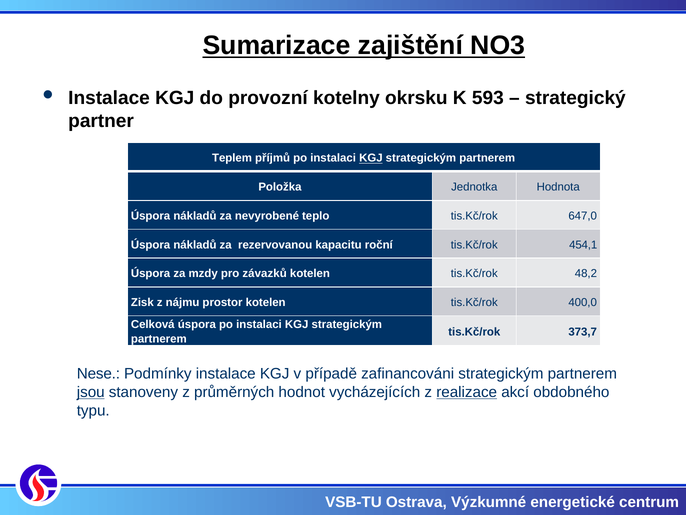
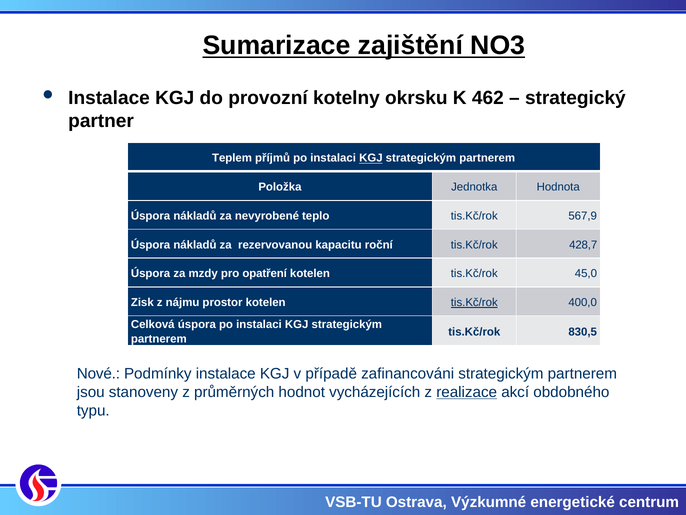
593: 593 -> 462
647,0: 647,0 -> 567,9
454,1: 454,1 -> 428,7
závazků: závazků -> opatření
48,2: 48,2 -> 45,0
tis.Kč/rok at (474, 302) underline: none -> present
373,7: 373,7 -> 830,5
Nese: Nese -> Nové
jsou underline: present -> none
